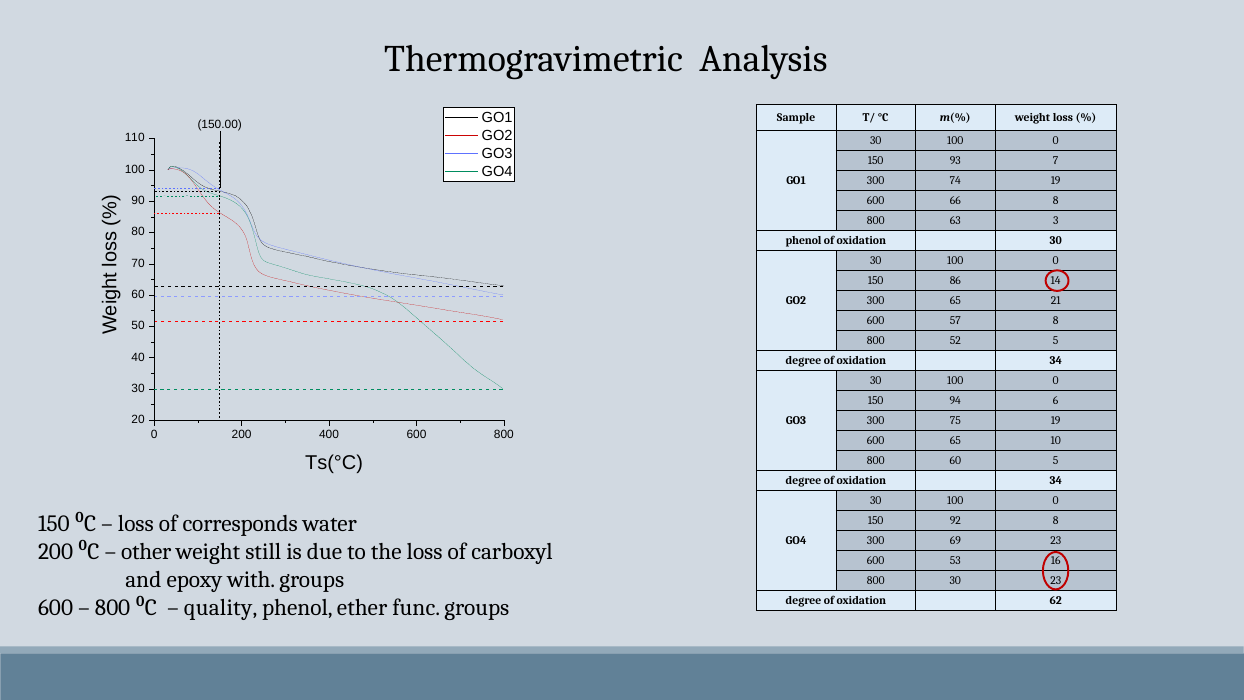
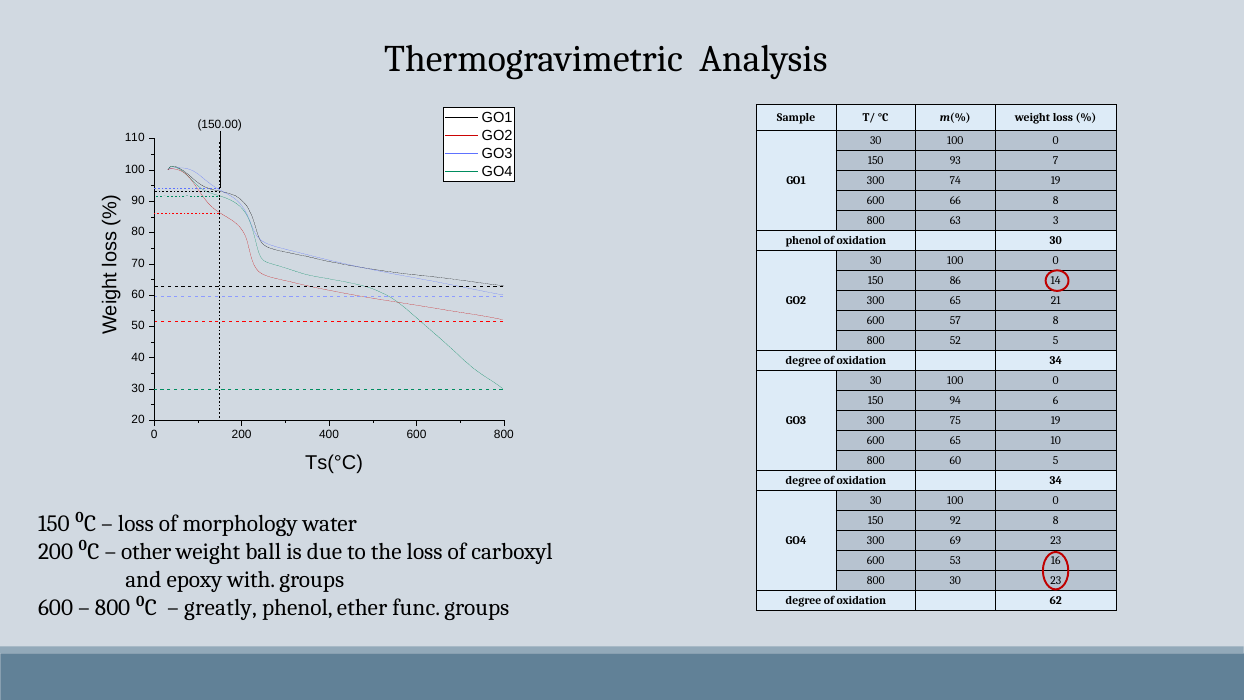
corresponds: corresponds -> morphology
still: still -> ball
quality: quality -> greatly
